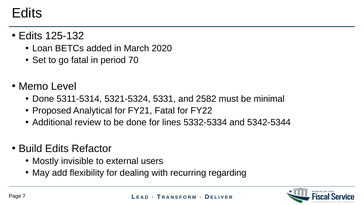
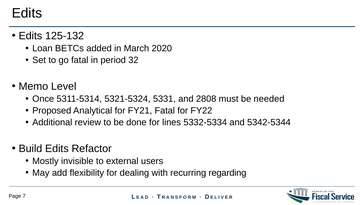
70: 70 -> 32
Done at (43, 99): Done -> Once
2582: 2582 -> 2808
minimal: minimal -> needed
